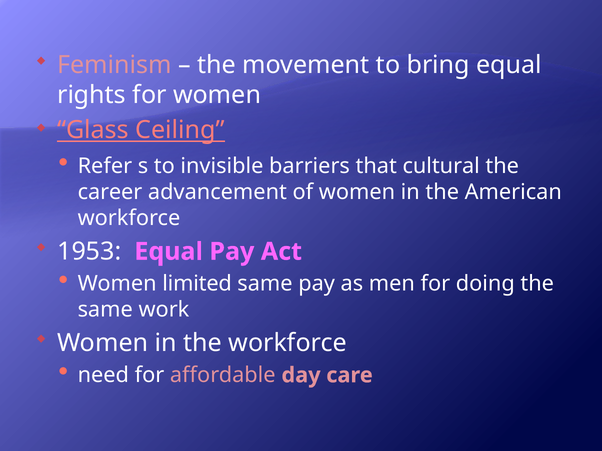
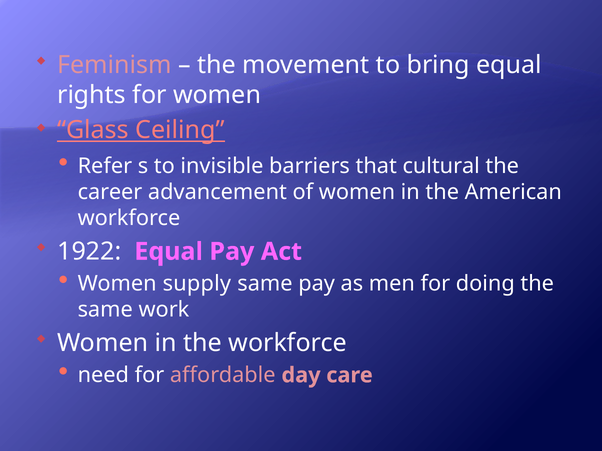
1953: 1953 -> 1922
limited: limited -> supply
